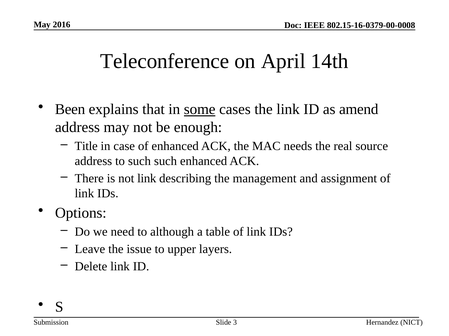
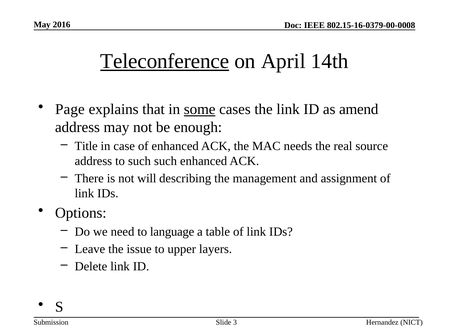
Teleconference underline: none -> present
Been: Been -> Page
not link: link -> will
although: although -> language
